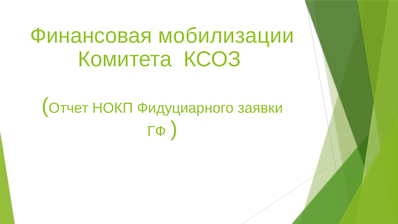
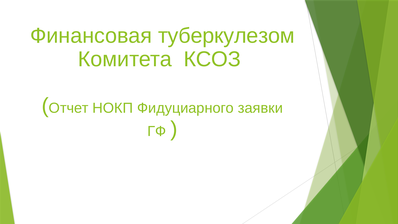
мобилизации: мобилизации -> туберкулезом
